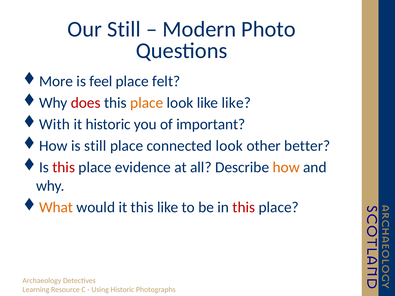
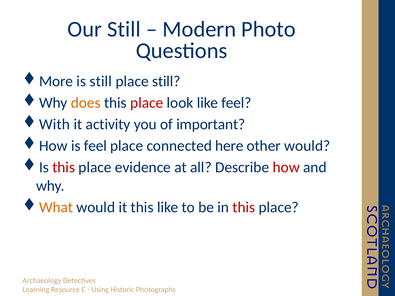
is feel: feel -> still
place felt: felt -> still
does colour: red -> orange
place at (147, 103) colour: orange -> red
like like: like -> feel
it historic: historic -> activity
is still: still -> feel
connected look: look -> here
other better: better -> would
how at (286, 167) colour: orange -> red
